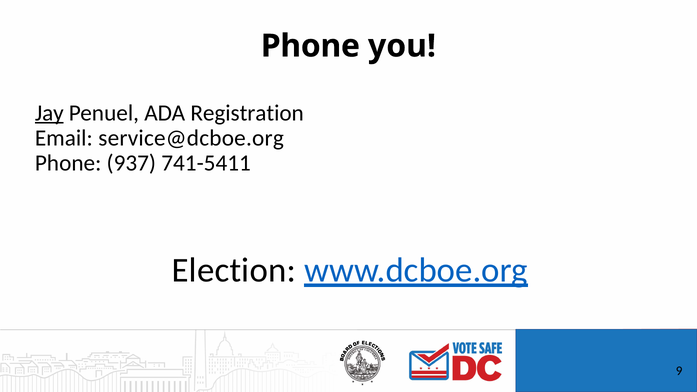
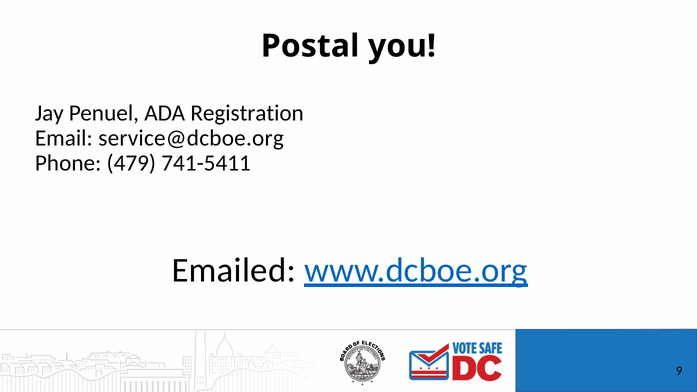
Phone at (310, 46): Phone -> Postal
Jay underline: present -> none
937: 937 -> 479
Election: Election -> Emailed
